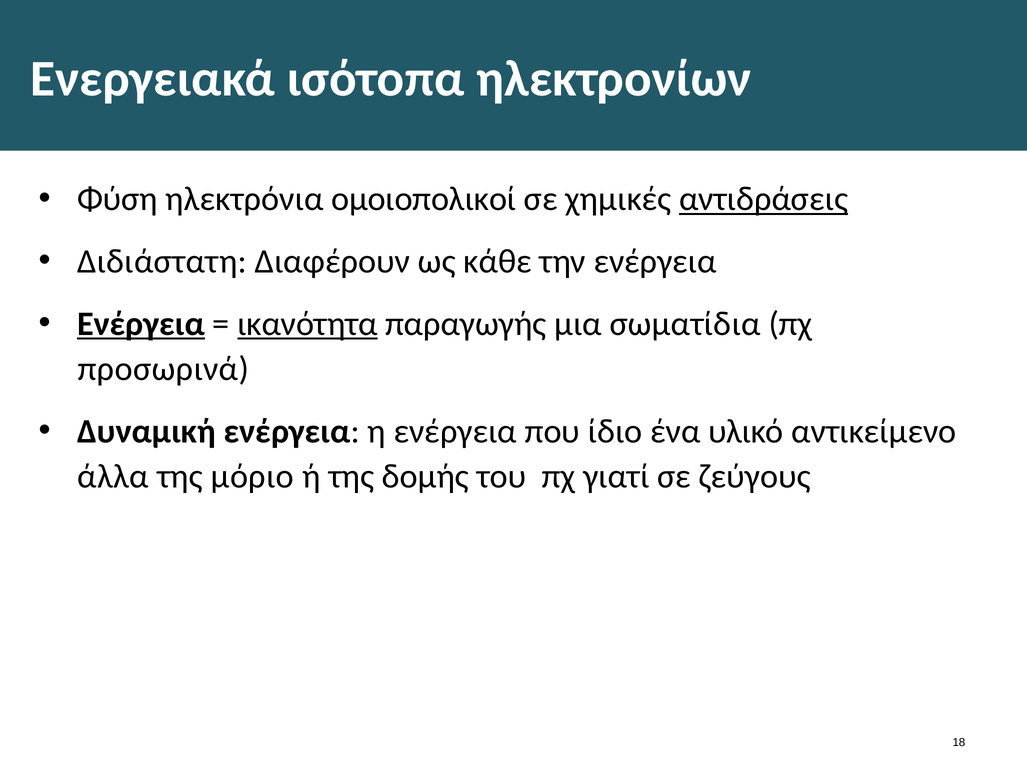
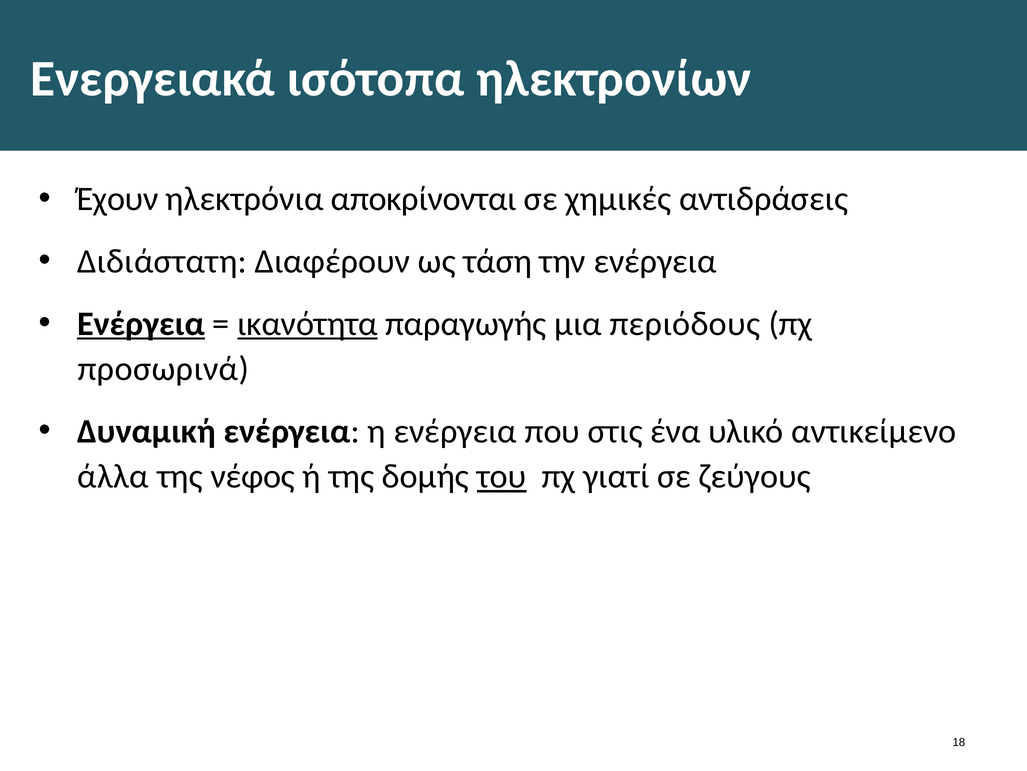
Φύση: Φύση -> Έχουν
ομοιοπολικοί: ομοιοπολικοί -> αποκρίνονται
αντιδράσεις underline: present -> none
κάθε: κάθε -> τάση
σωματίδια: σωματίδια -> περιόδους
ίδιο: ίδιο -> στις
μόριο: μόριο -> νέφος
του underline: none -> present
